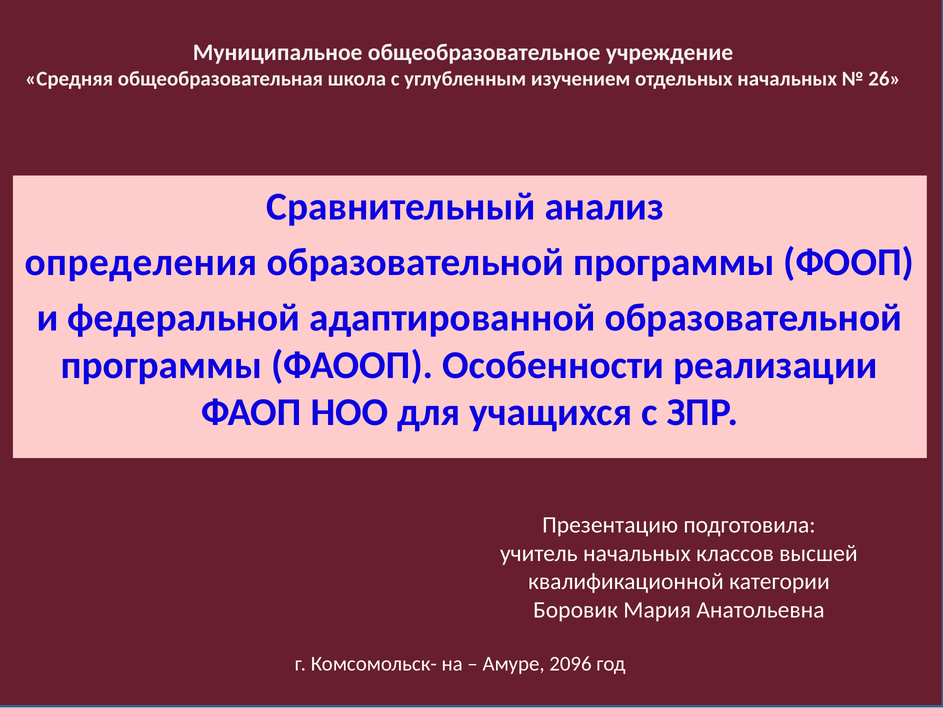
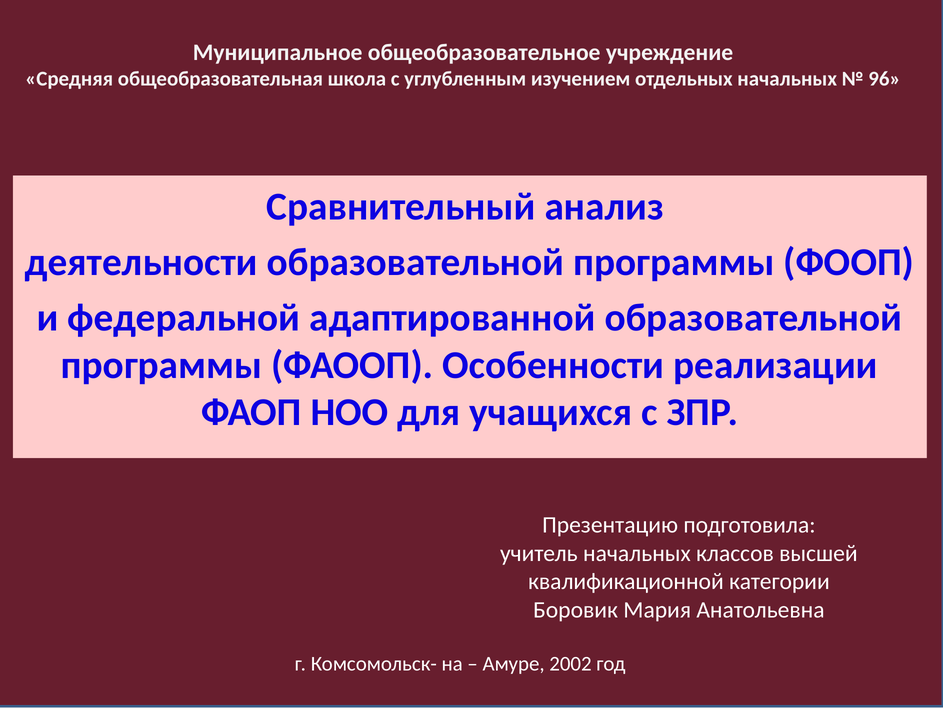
26: 26 -> 96
определения: определения -> деятельности
2096: 2096 -> 2002
